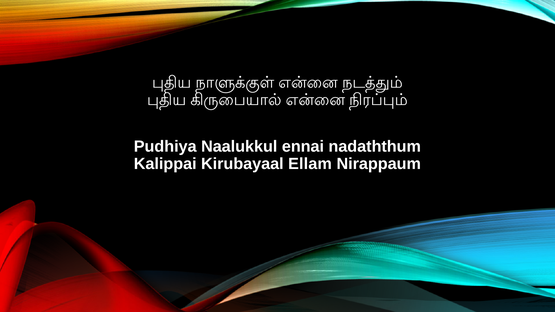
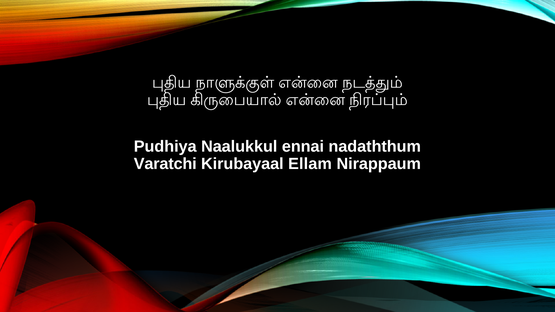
Kalippai: Kalippai -> Varatchi
